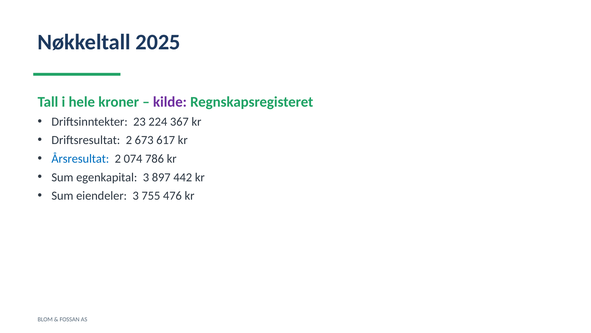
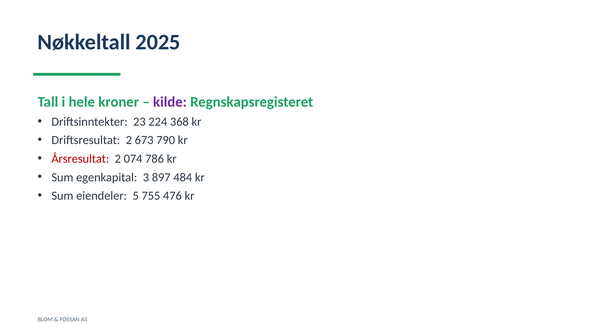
367: 367 -> 368
617: 617 -> 790
Årsresultat colour: blue -> red
442: 442 -> 484
eiendeler 3: 3 -> 5
